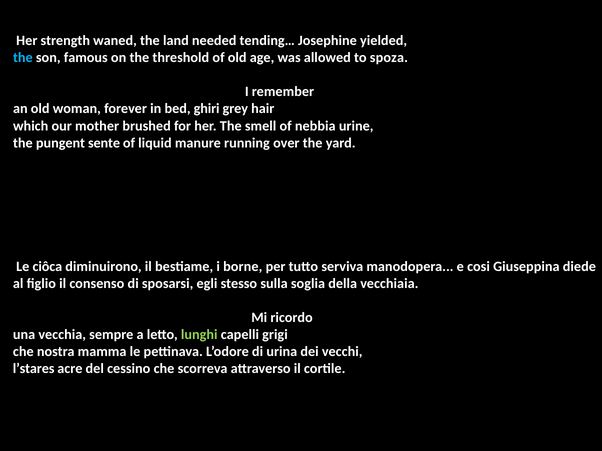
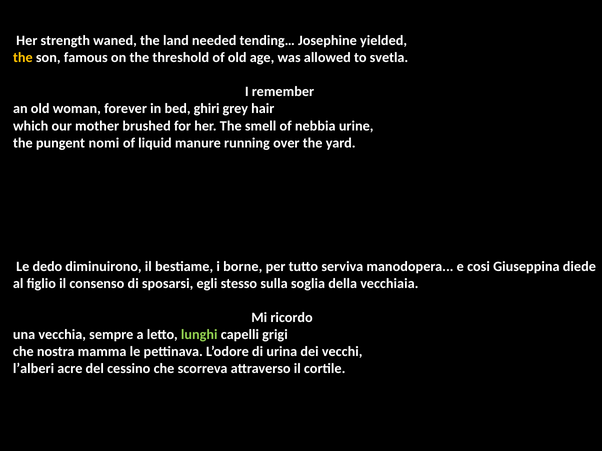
the at (23, 58) colour: light blue -> yellow
spoza: spoza -> svetla
sente: sente -> nomi
ciôca: ciôca -> dedo
l’stares: l’stares -> l’alberi
